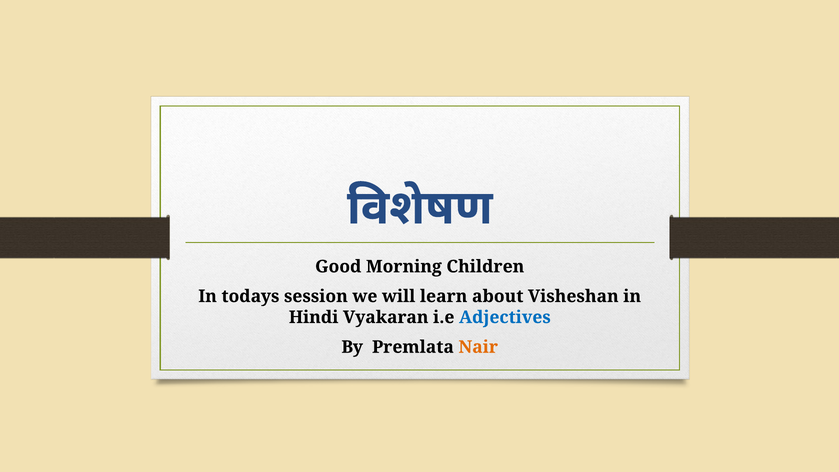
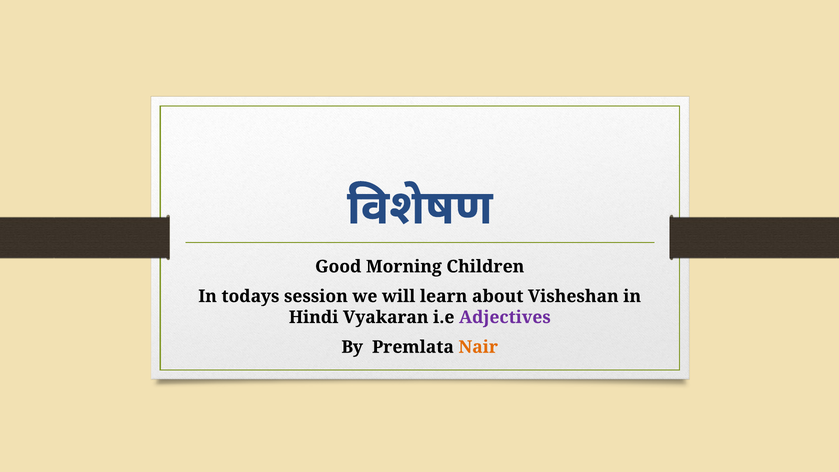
Adjectives colour: blue -> purple
